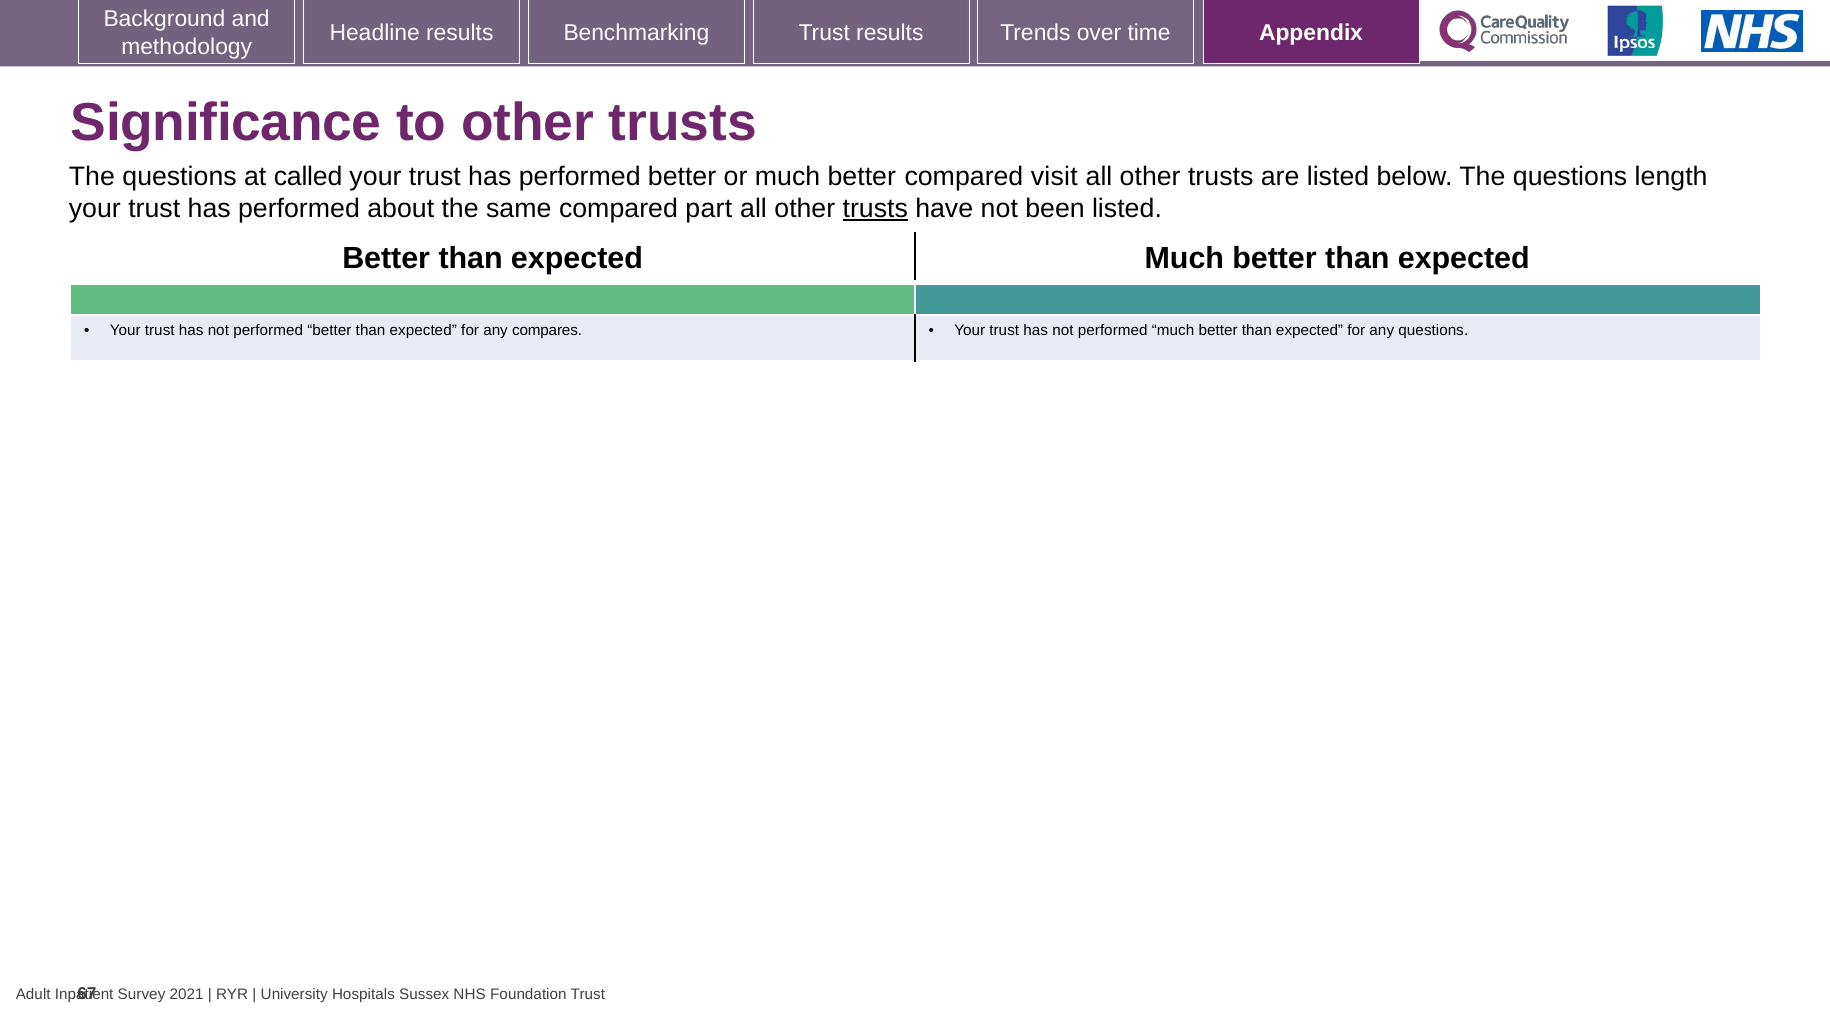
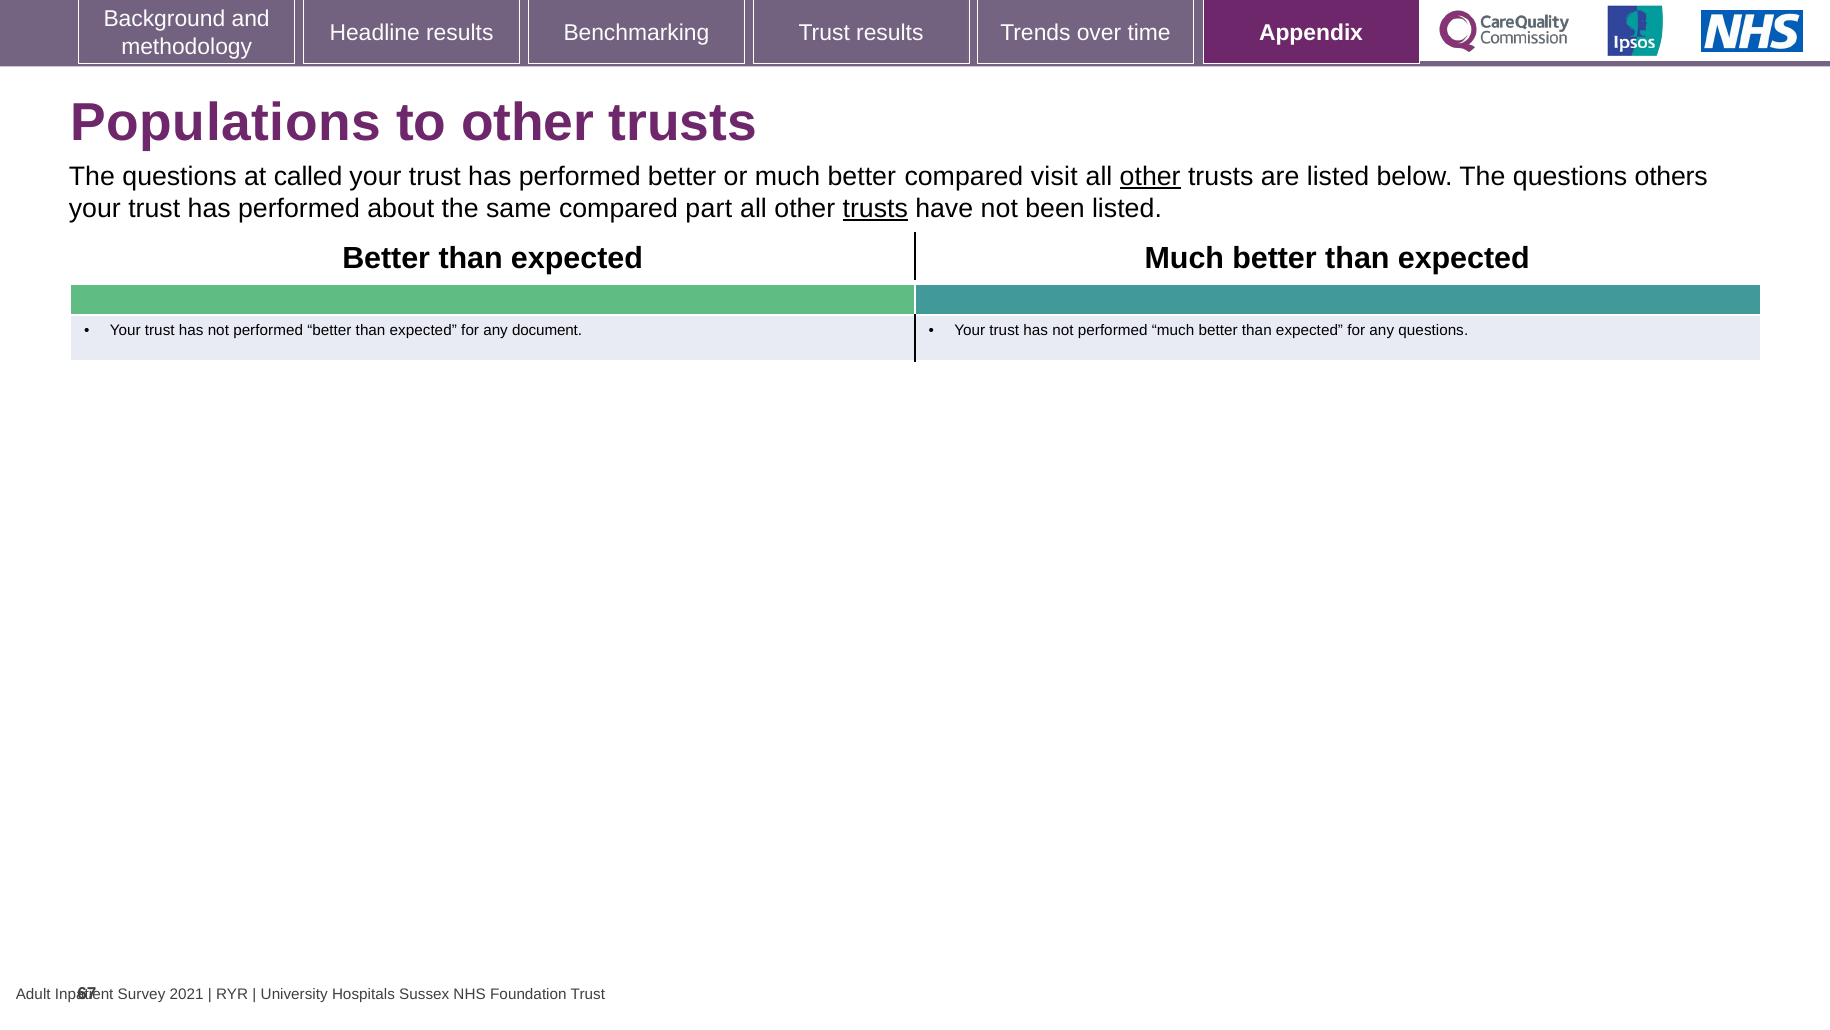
Significance: Significance -> Populations
other at (1150, 176) underline: none -> present
length: length -> others
compares: compares -> document
